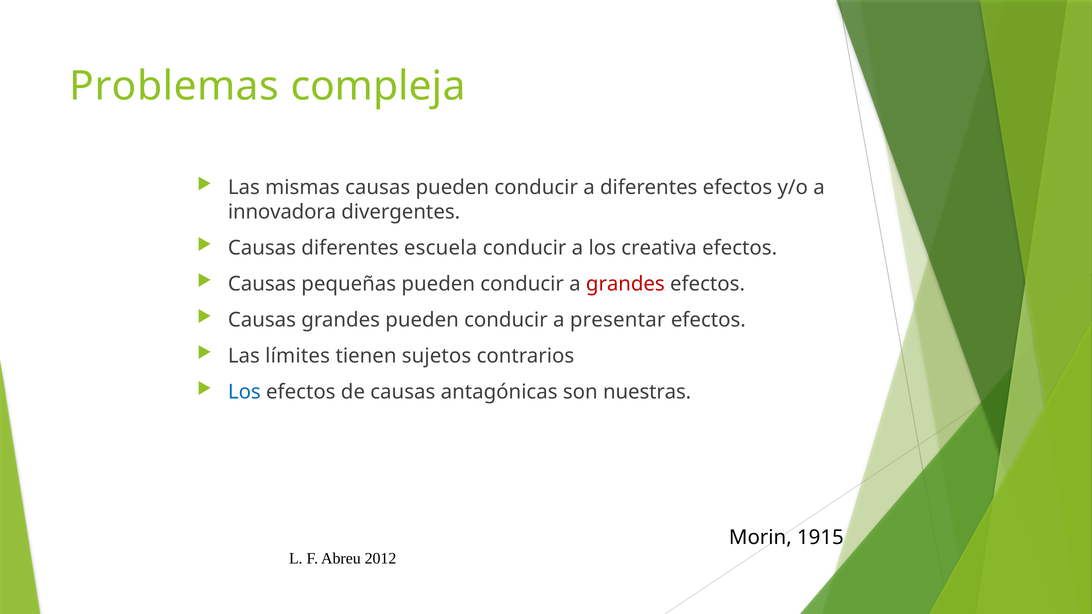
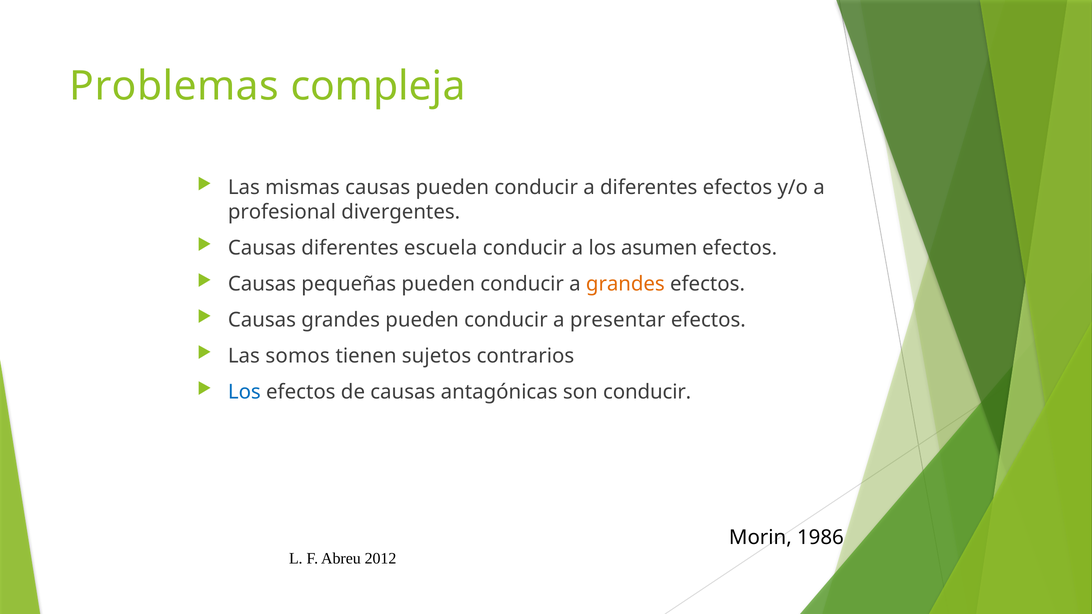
innovadora: innovadora -> profesional
creativa: creativa -> asumen
grandes at (625, 284) colour: red -> orange
límites: límites -> somos
son nuestras: nuestras -> conducir
1915: 1915 -> 1986
